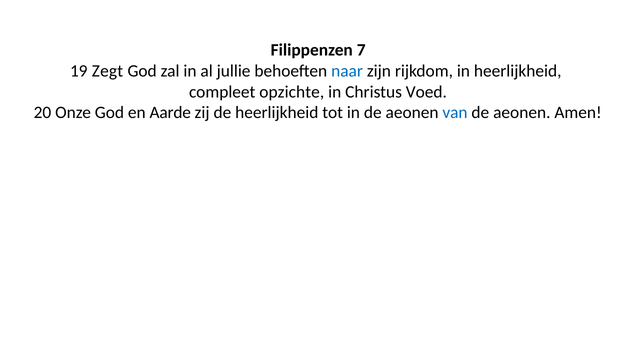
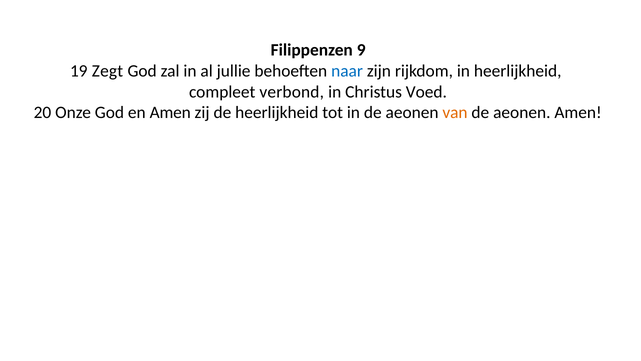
7: 7 -> 9
opzichte: opzichte -> verbond
en Aarde: Aarde -> Amen
van colour: blue -> orange
